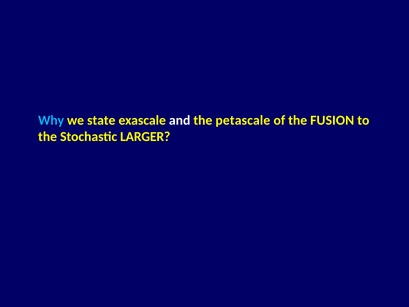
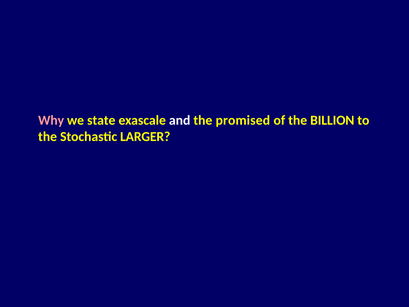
Why colour: light blue -> pink
petascale: petascale -> promised
FUSION: FUSION -> BILLION
